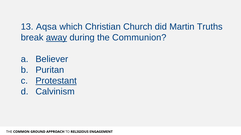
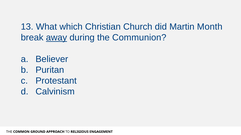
Aqsa: Aqsa -> What
Truths: Truths -> Month
Protestant underline: present -> none
